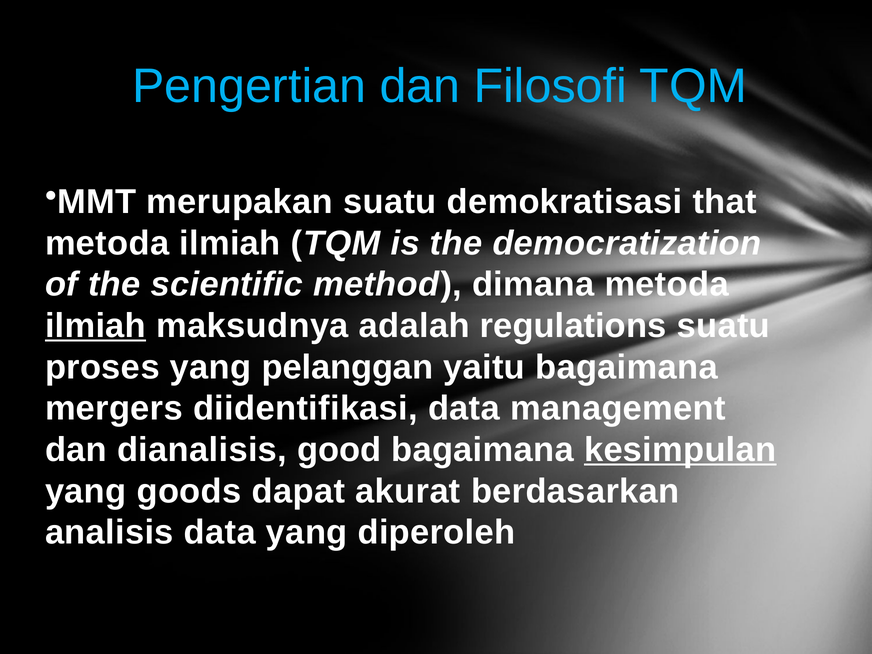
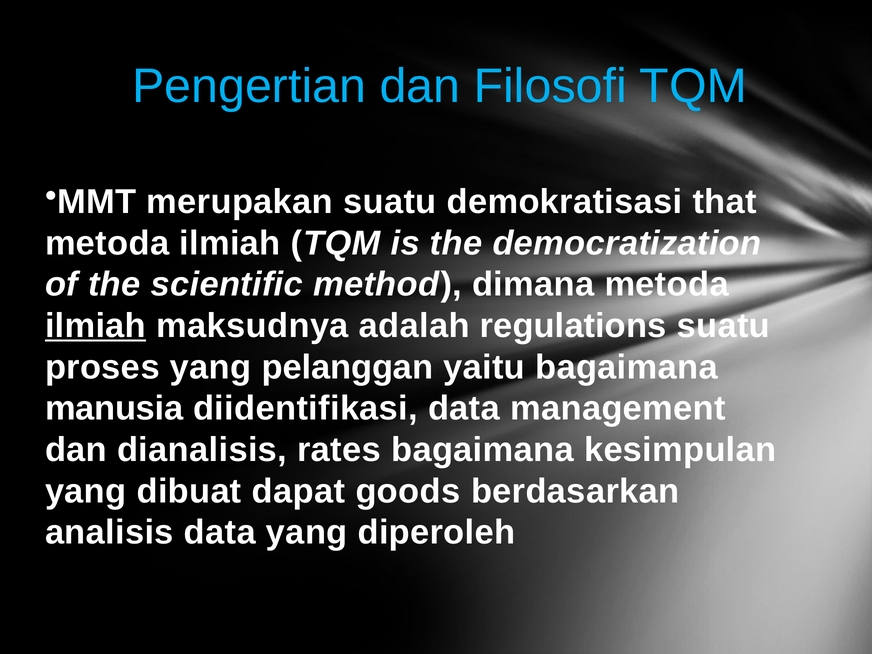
mergers: mergers -> manusia
good: good -> rates
kesimpulan underline: present -> none
goods: goods -> dibuat
akurat: akurat -> goods
